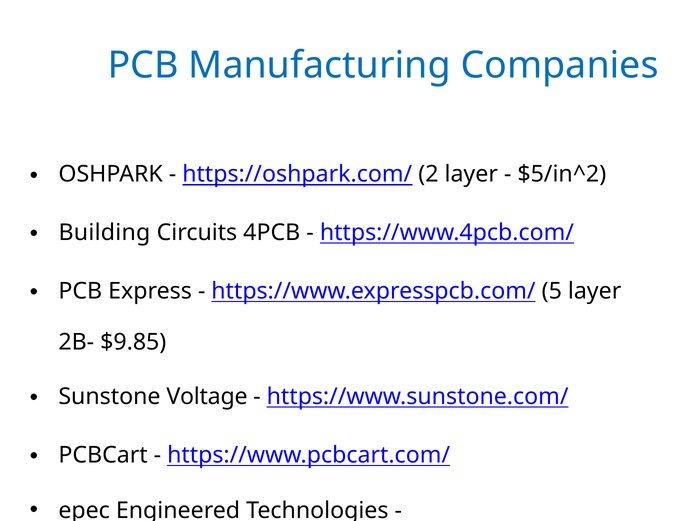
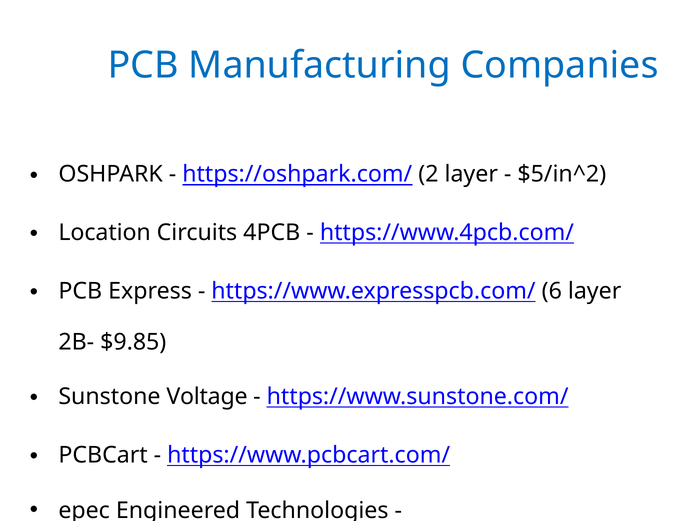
Building: Building -> Location
5: 5 -> 6
